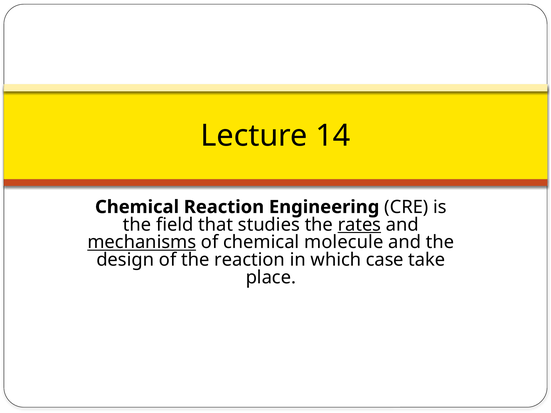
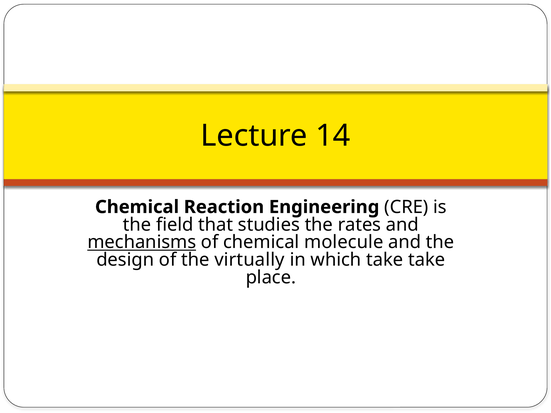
rates underline: present -> none
the reaction: reaction -> virtually
which case: case -> take
